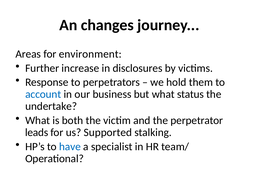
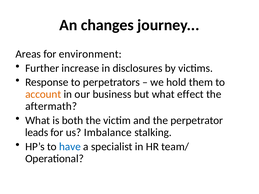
account colour: blue -> orange
status: status -> effect
undertake: undertake -> aftermath
Supported: Supported -> Imbalance
